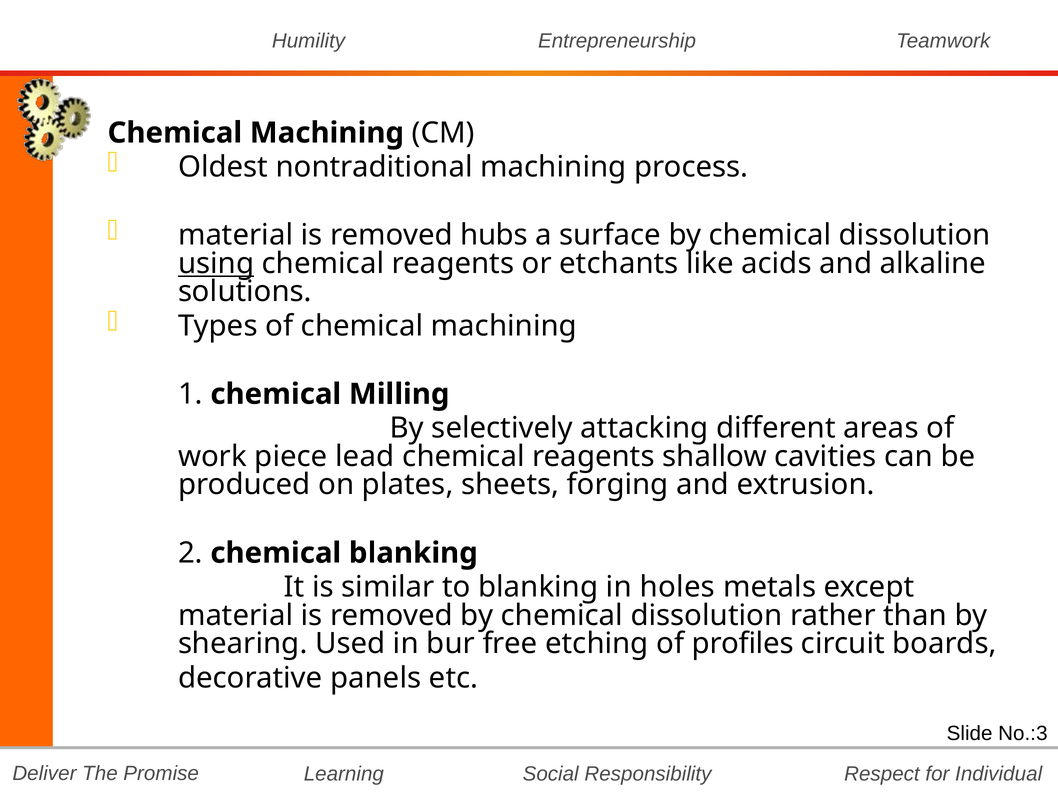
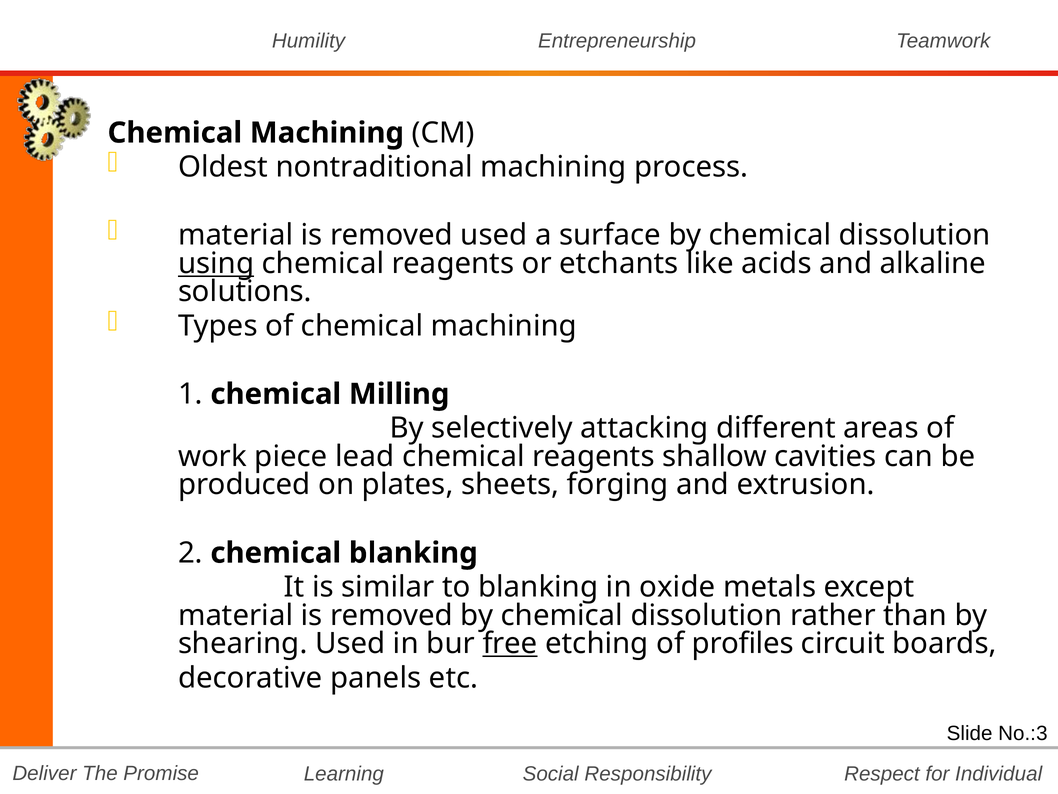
removed hubs: hubs -> used
holes: holes -> oxide
free underline: none -> present
